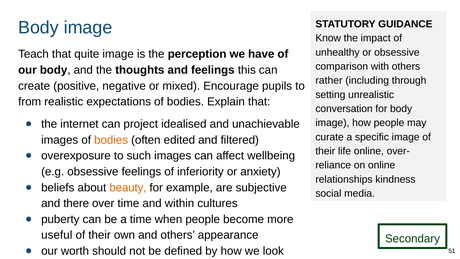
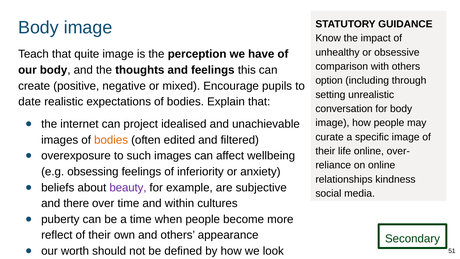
rather: rather -> option
from: from -> date
e.g obsessive: obsessive -> obsessing
beauty colour: orange -> purple
useful: useful -> reflect
